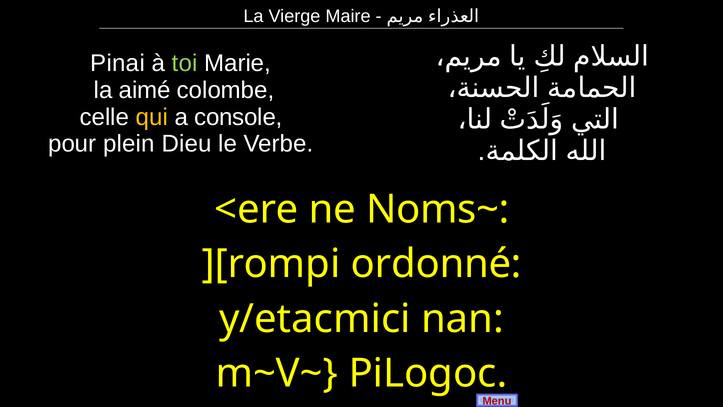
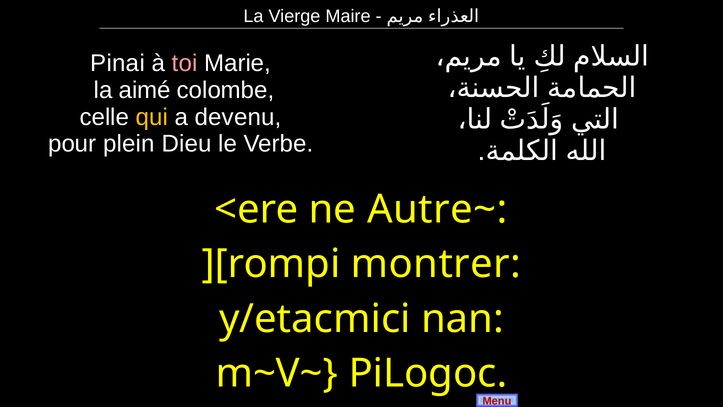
toi colour: light green -> pink
console: console -> devenu
Noms~: Noms~ -> Autre~
ordonné: ordonné -> montrer
